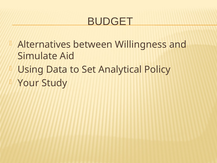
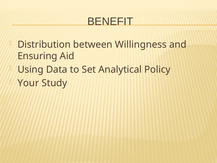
BUDGET: BUDGET -> BENEFIT
Alternatives: Alternatives -> Distribution
Simulate: Simulate -> Ensuring
